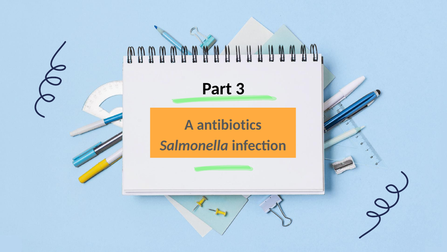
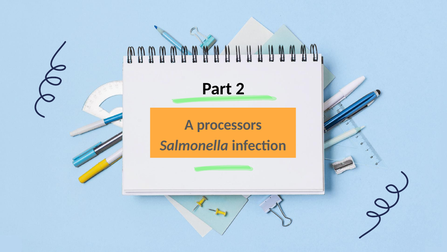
3: 3 -> 2
antibiotics: antibiotics -> processors
